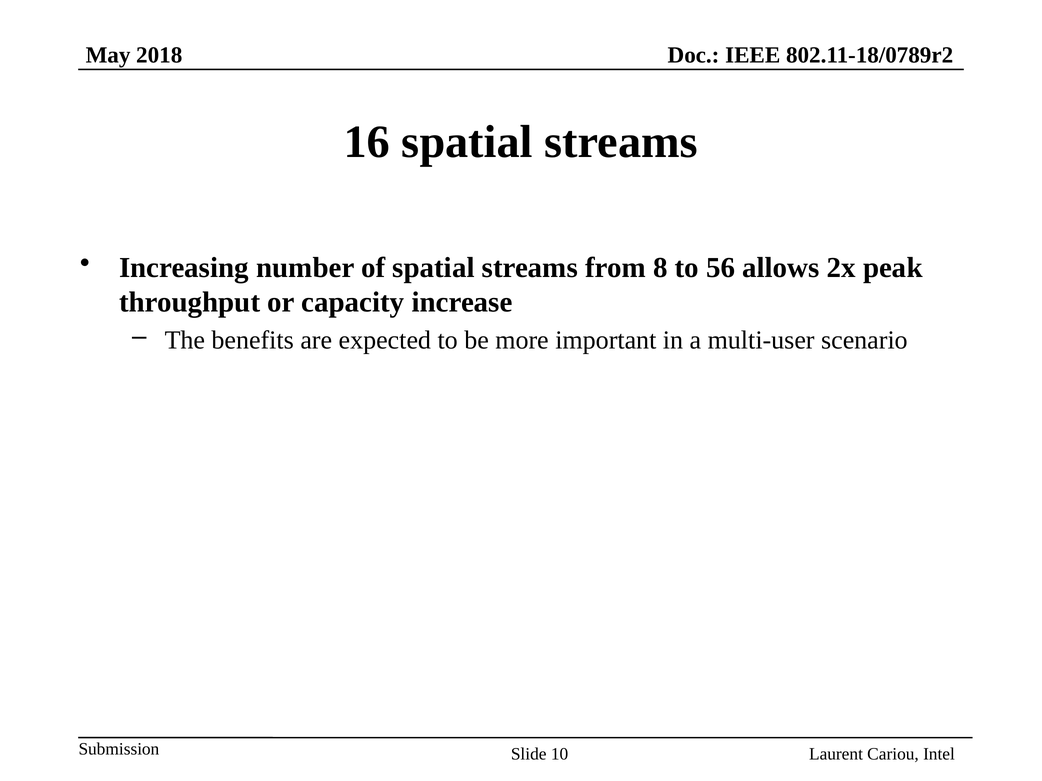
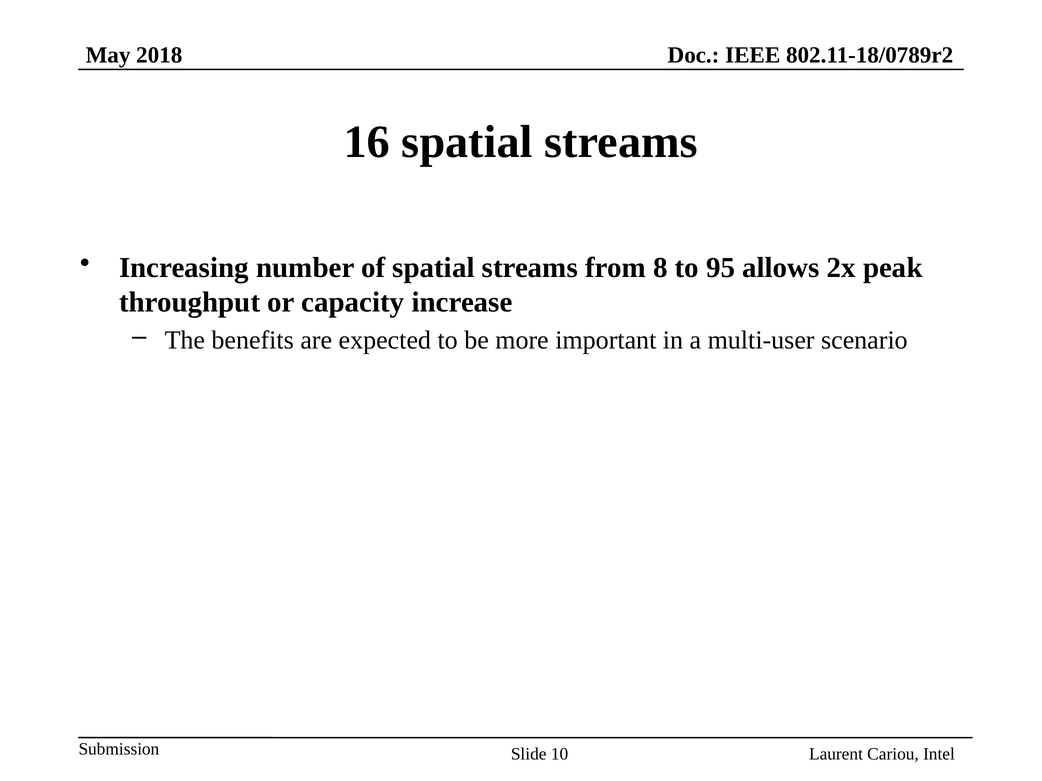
56: 56 -> 95
